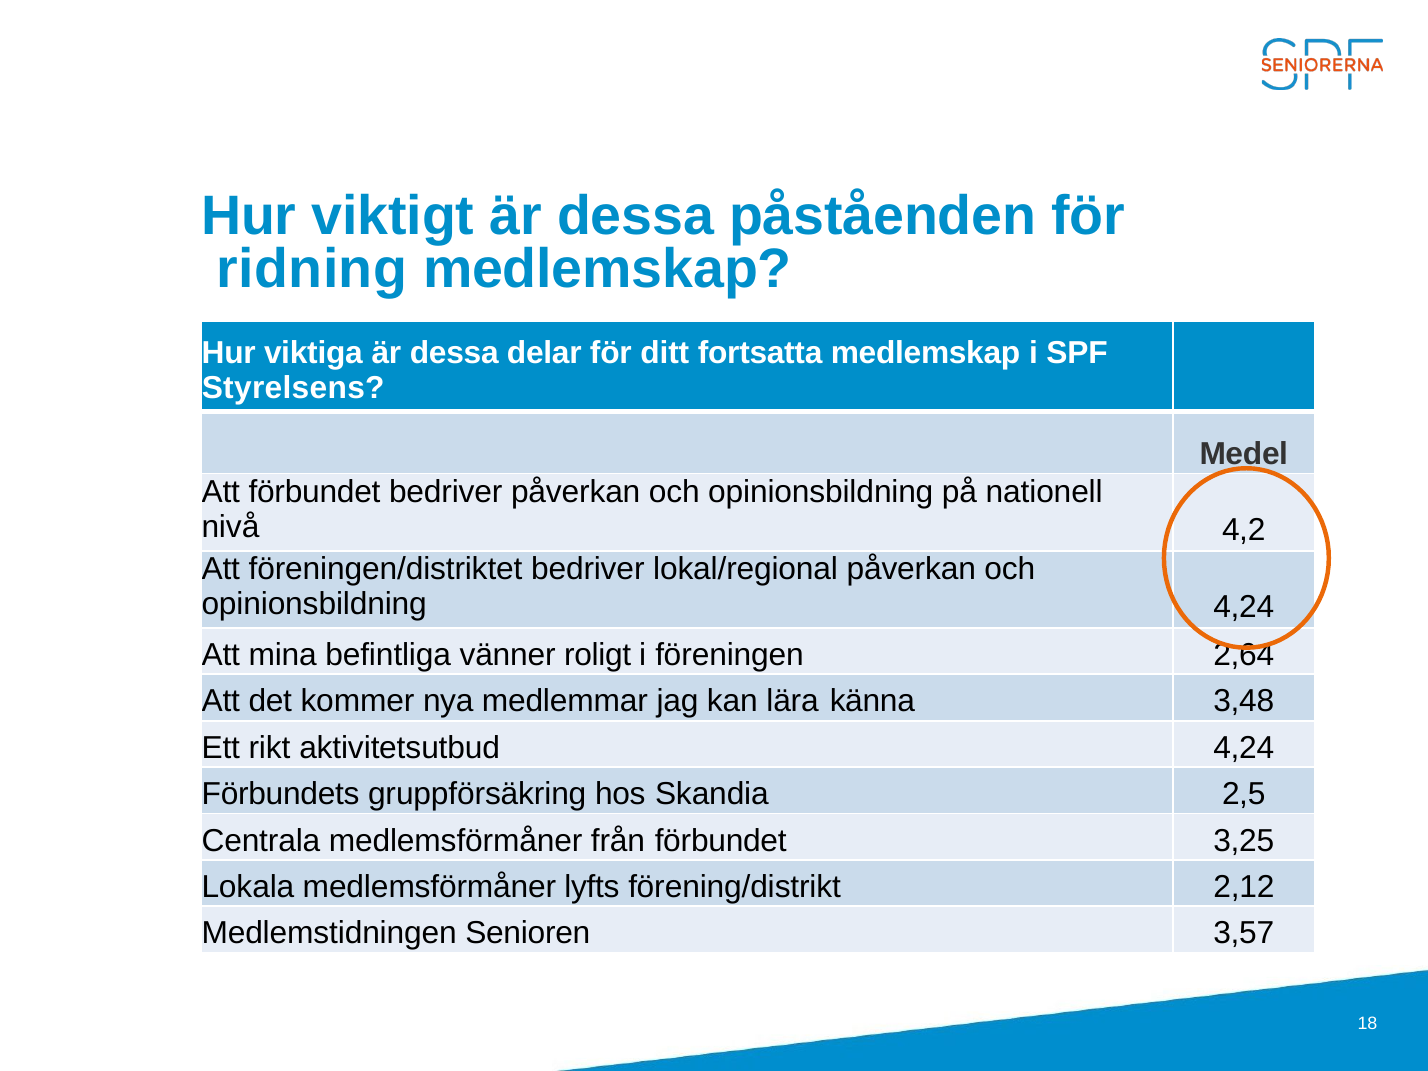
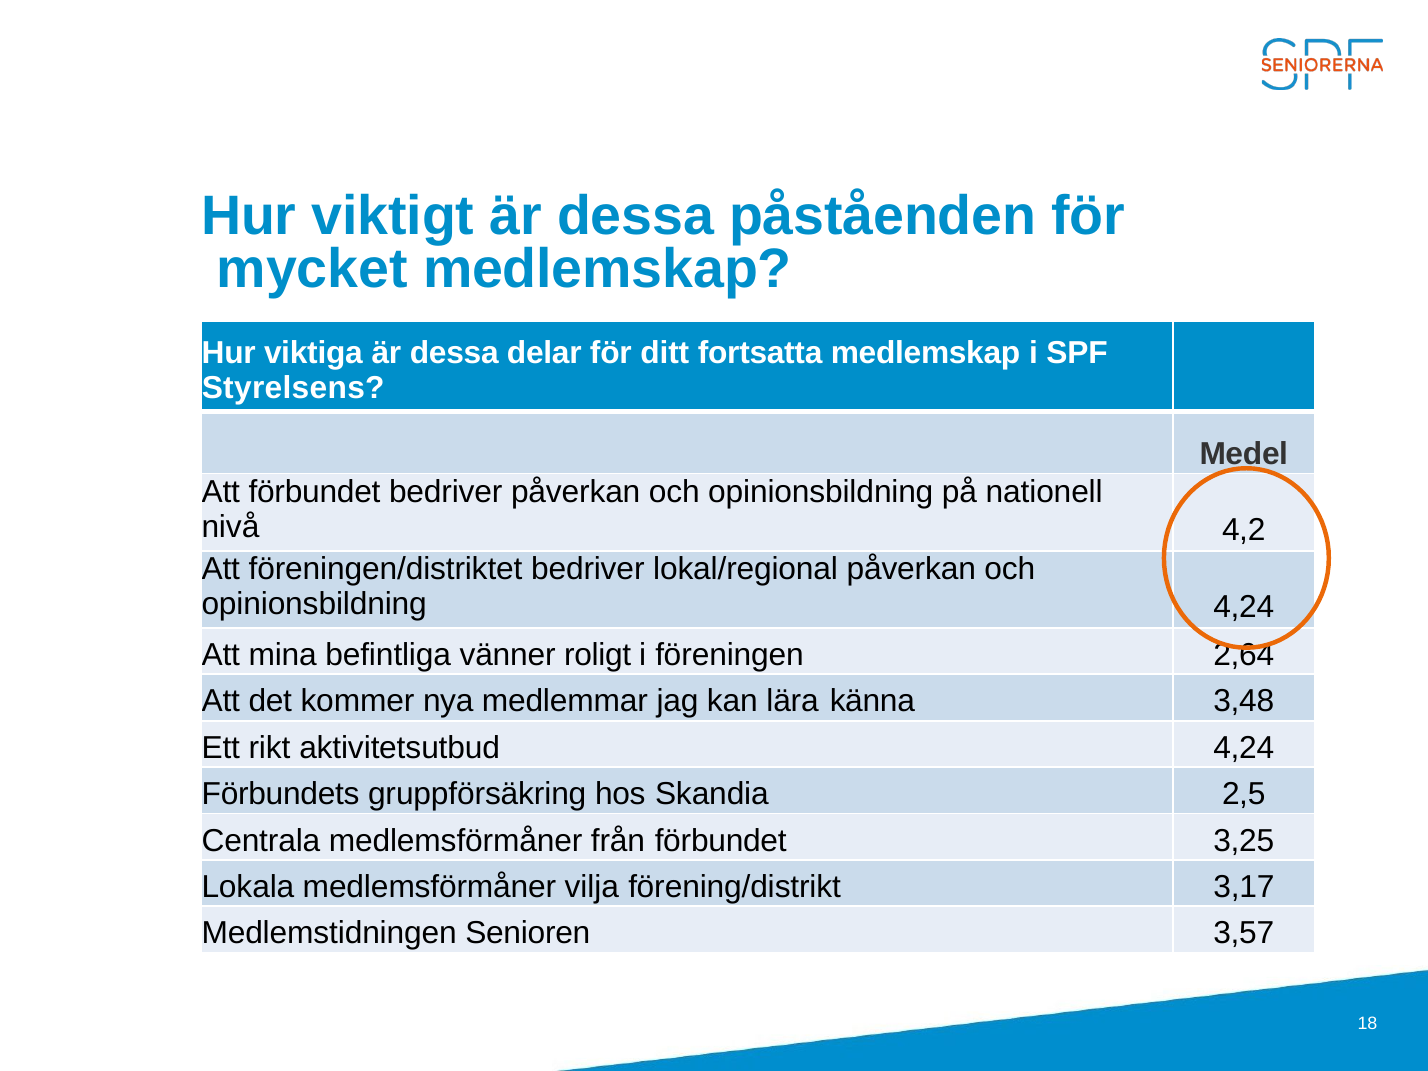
ridning: ridning -> mycket
lyfts: lyfts -> vilja
2,12: 2,12 -> 3,17
